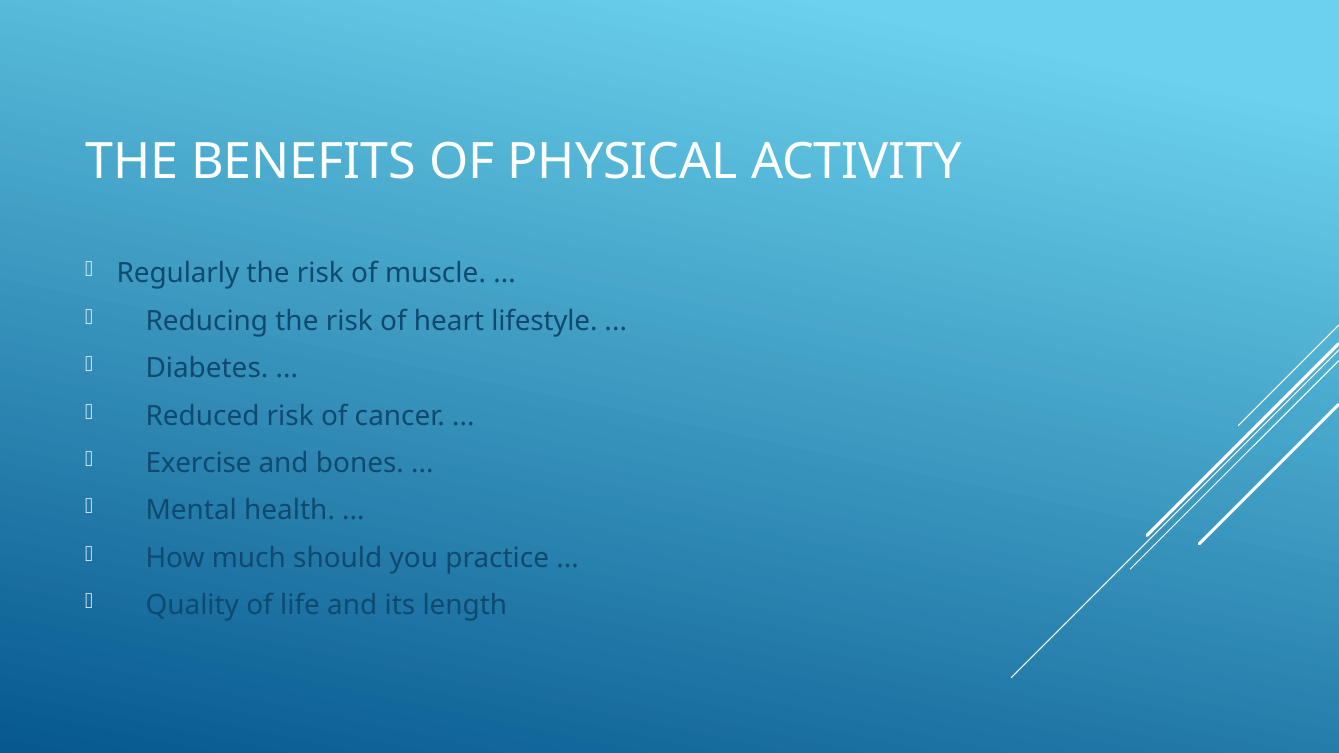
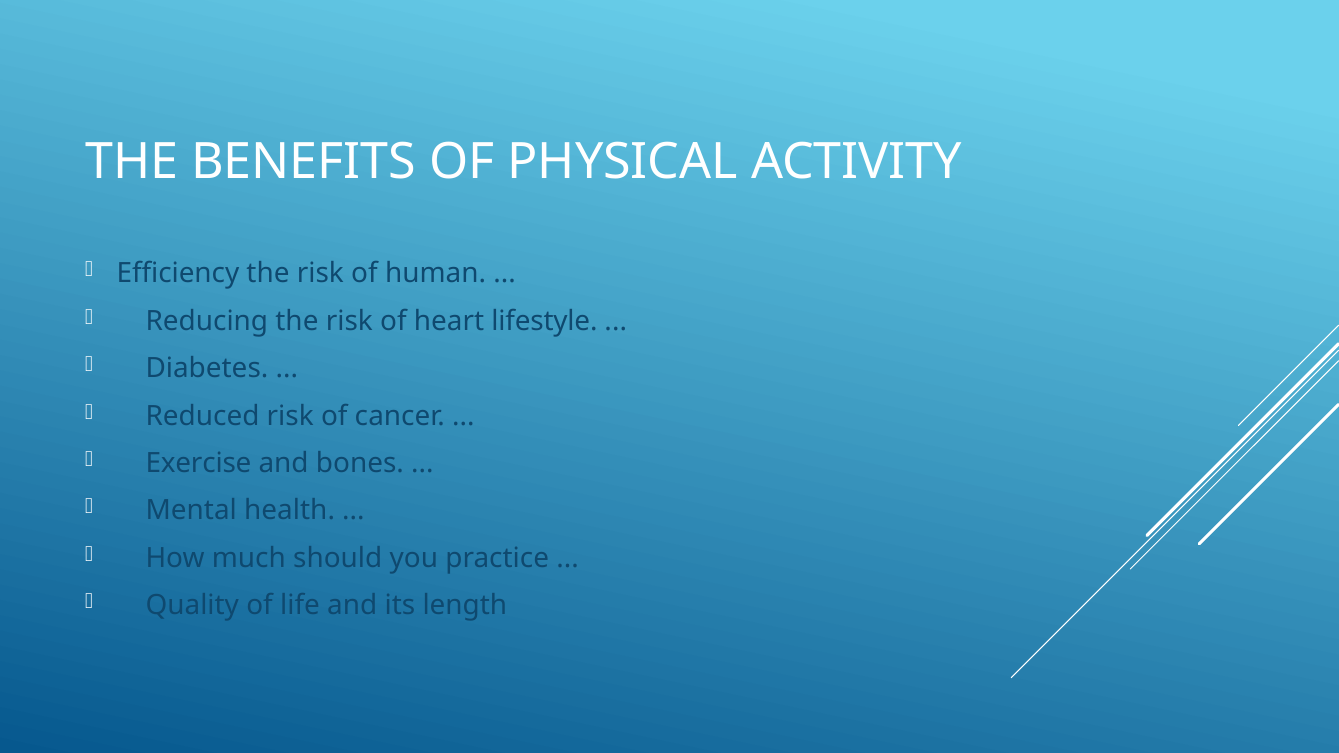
Regularly: Regularly -> Efficiency
muscle: muscle -> human
